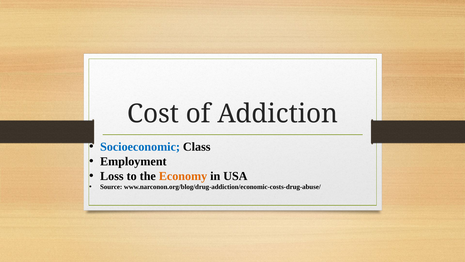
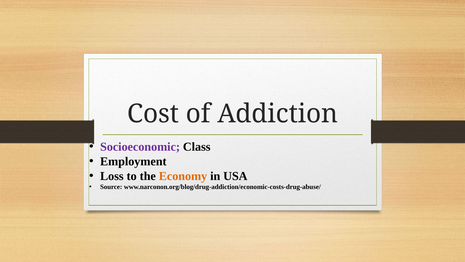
Socioeconomic colour: blue -> purple
